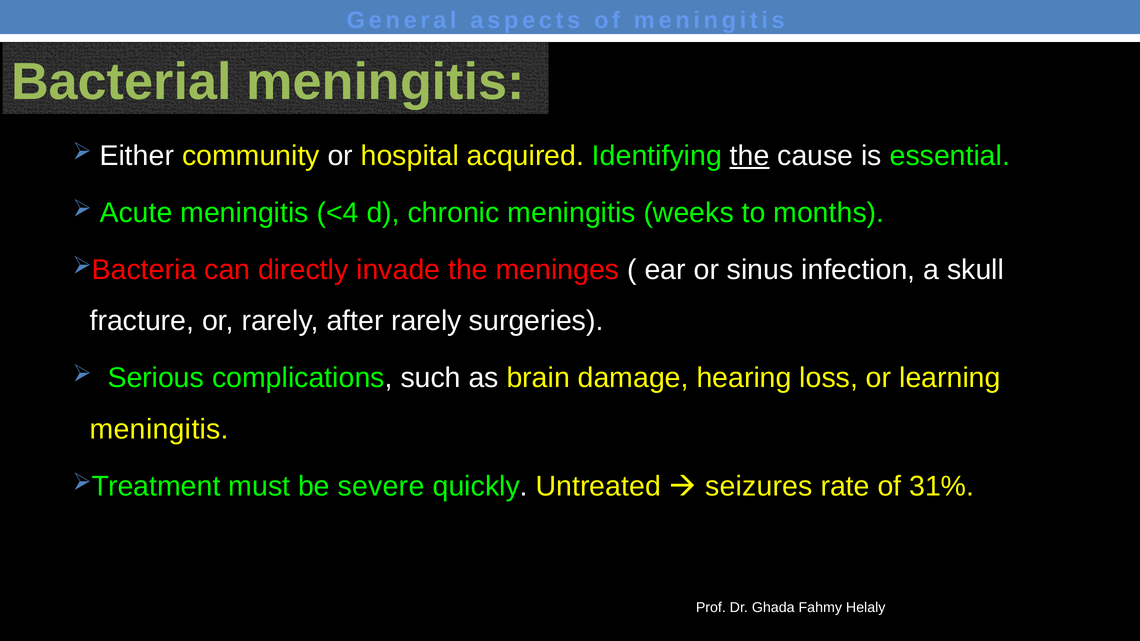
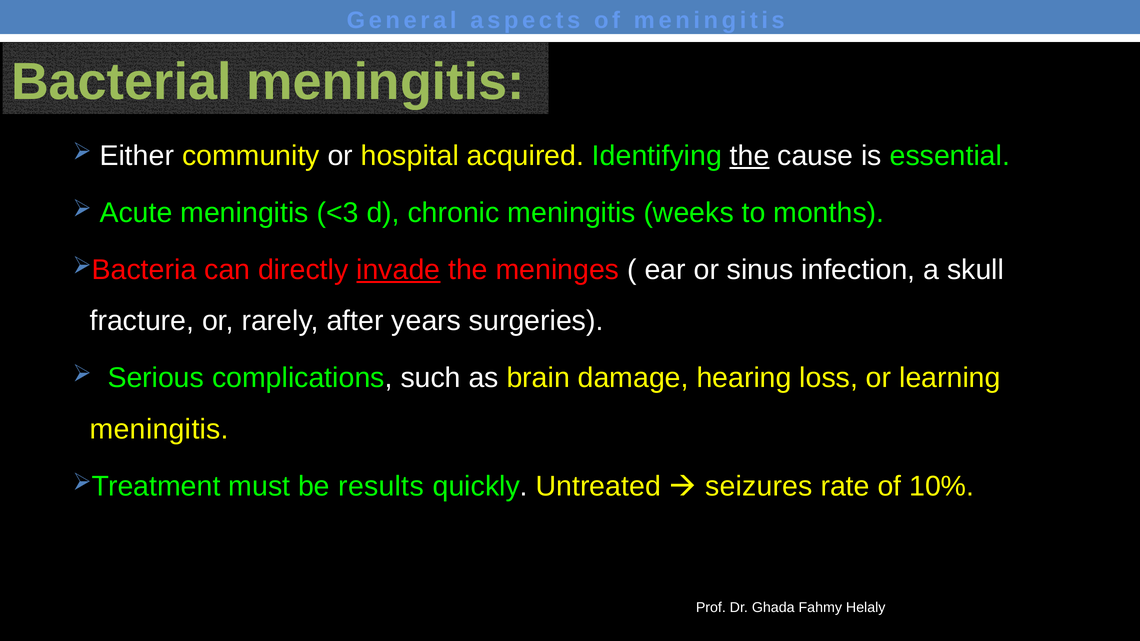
<4: <4 -> <3
invade underline: none -> present
after rarely: rarely -> years
severe: severe -> results
31%: 31% -> 10%
